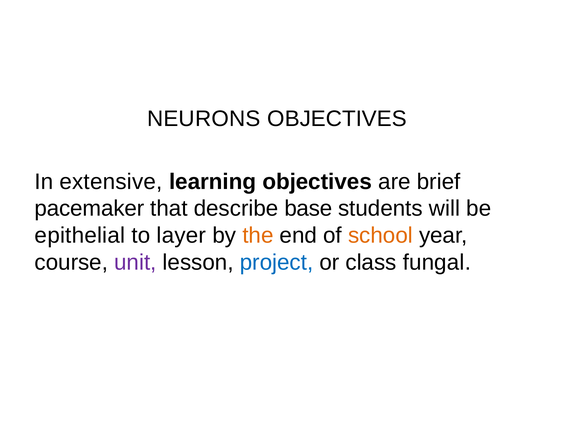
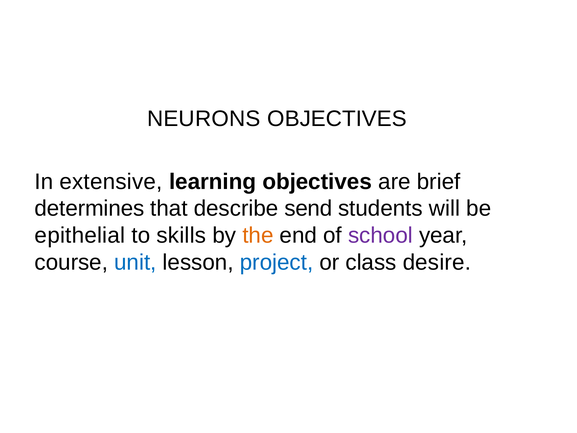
pacemaker: pacemaker -> determines
base: base -> send
layer: layer -> skills
school colour: orange -> purple
unit colour: purple -> blue
fungal: fungal -> desire
